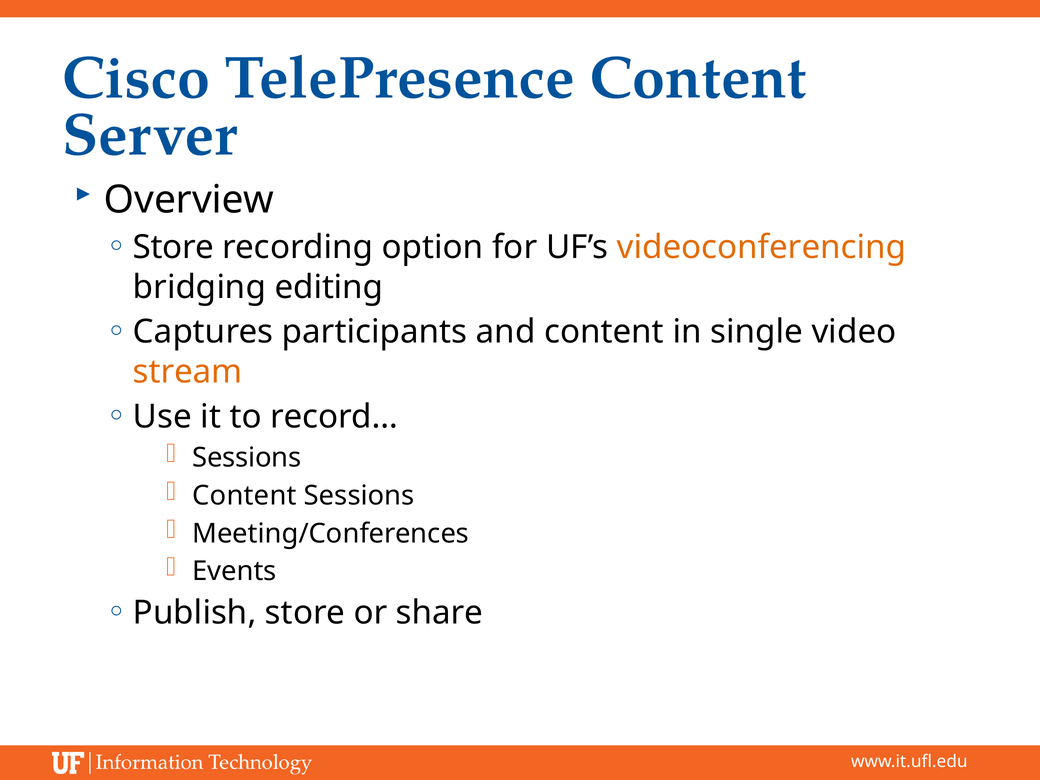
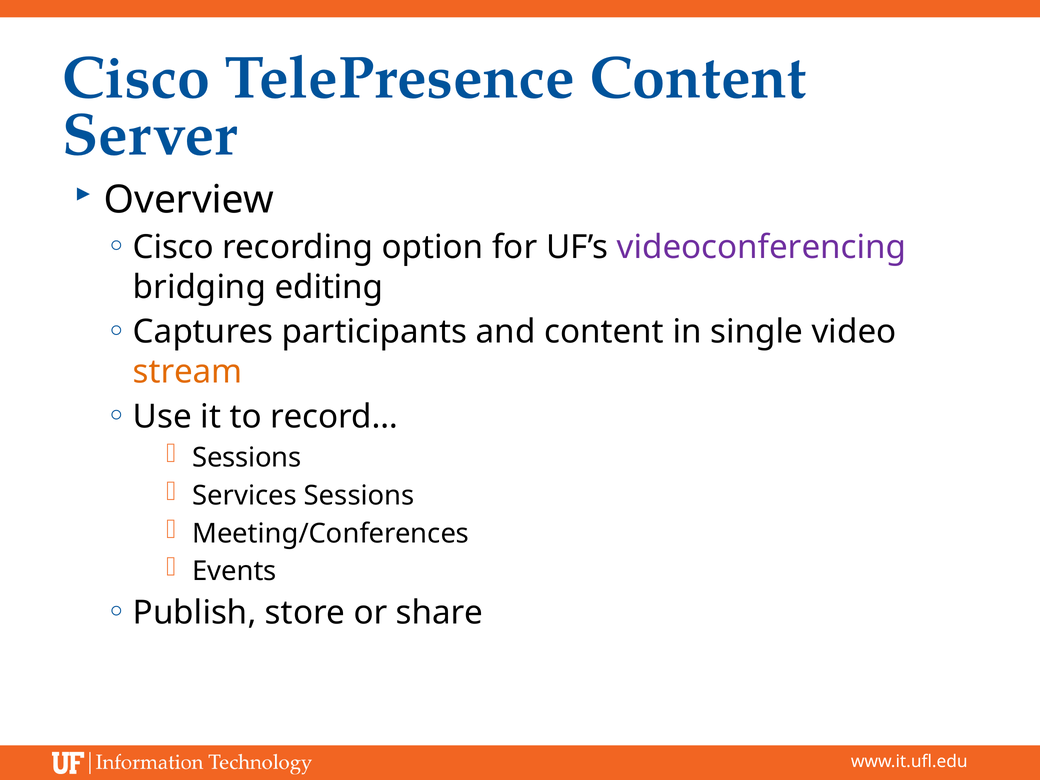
Store at (173, 247): Store -> Cisco
videoconferencing colour: orange -> purple
Content at (244, 496): Content -> Services
